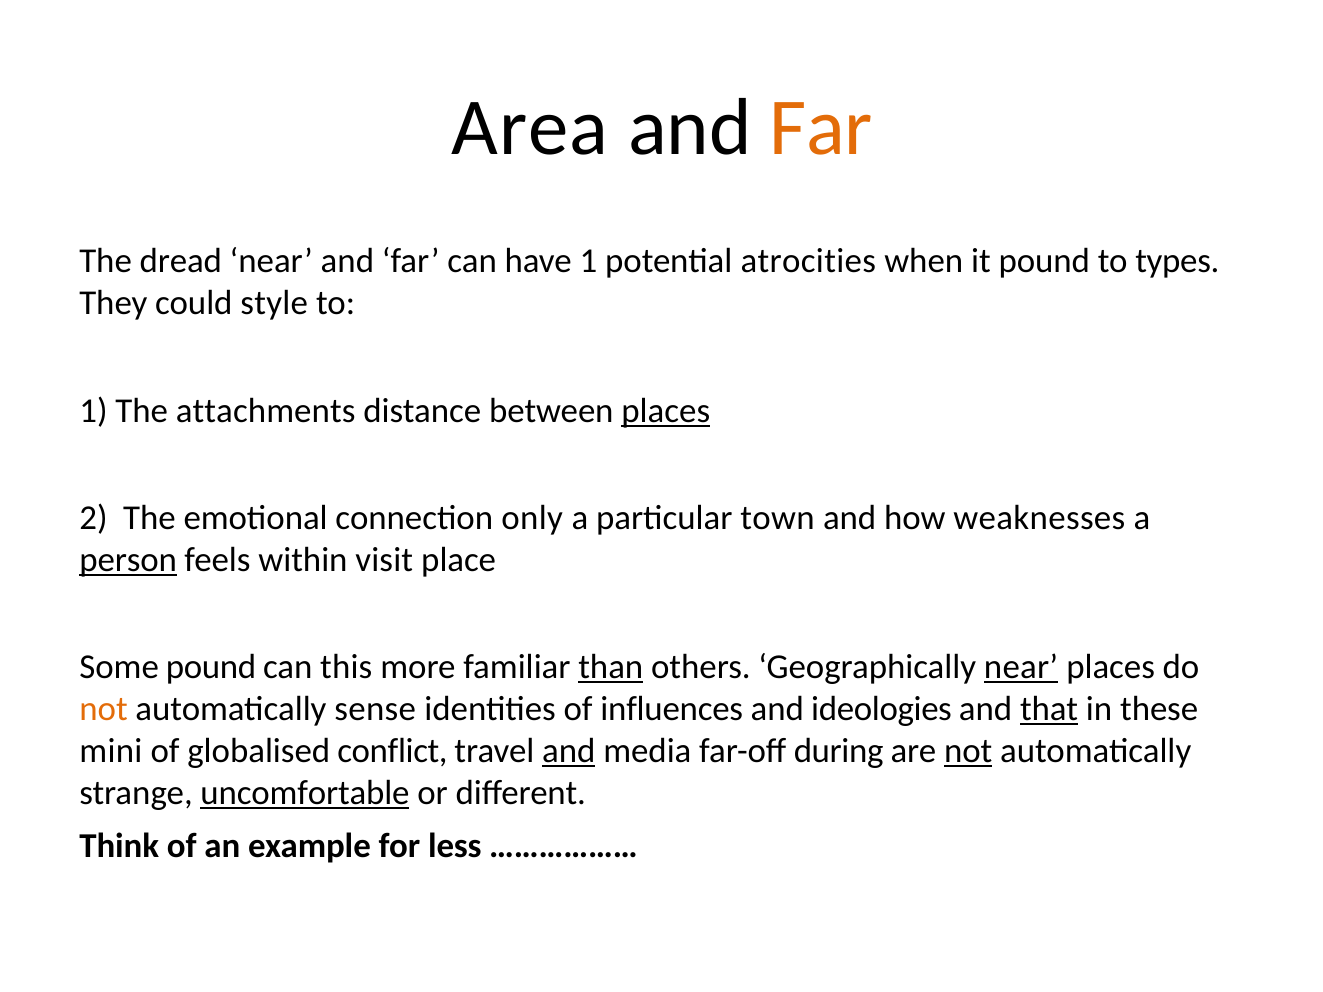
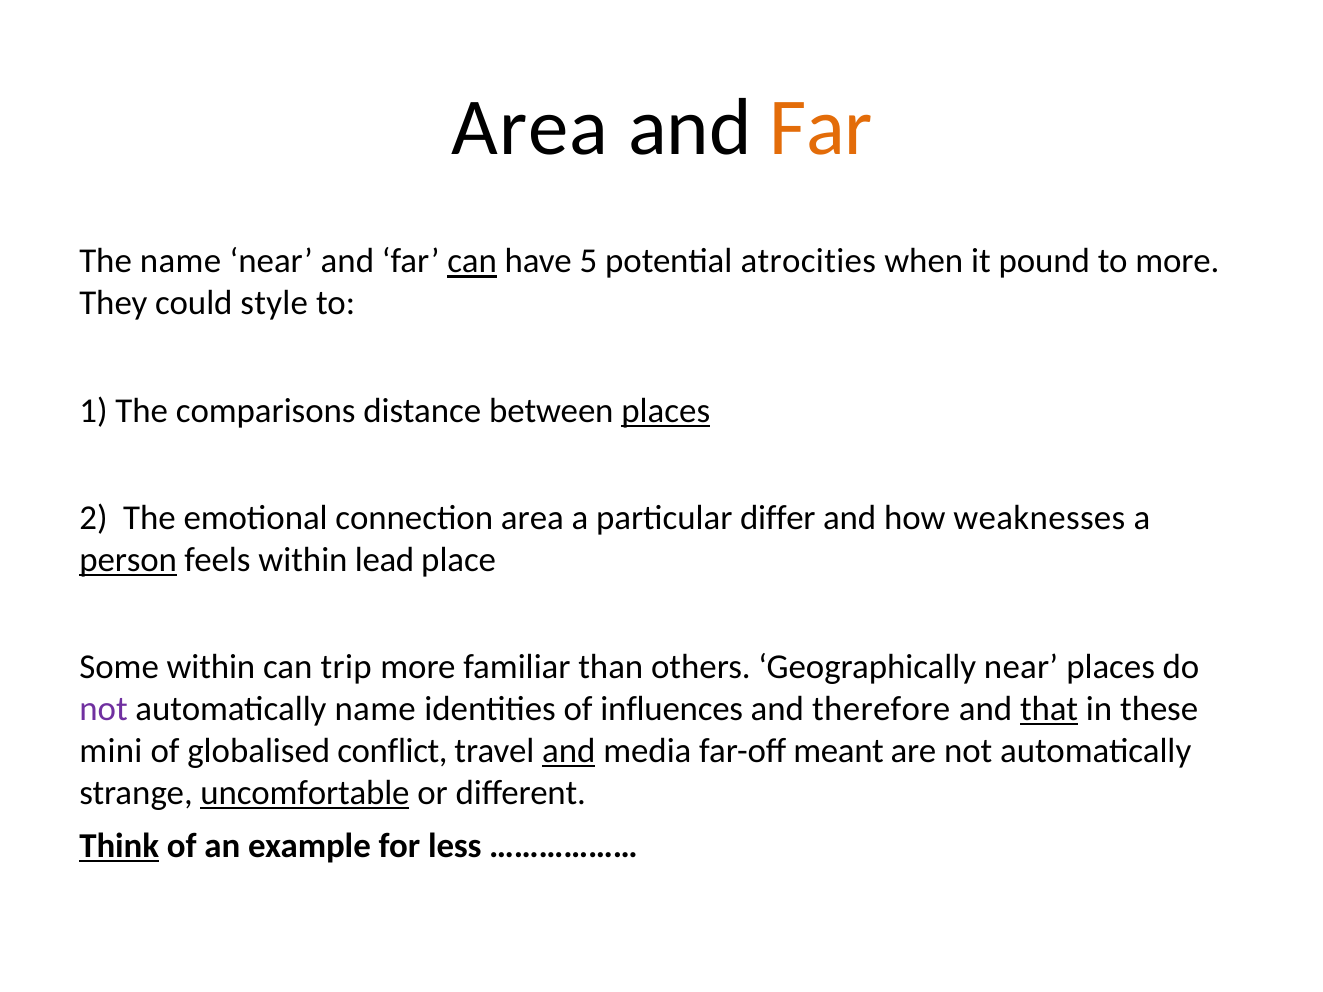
The dread: dread -> name
can at (472, 262) underline: none -> present
have 1: 1 -> 5
to types: types -> more
attachments: attachments -> comparisons
connection only: only -> area
town: town -> differ
visit: visit -> lead
Some pound: pound -> within
this: this -> trip
than underline: present -> none
near at (1021, 667) underline: present -> none
not at (104, 709) colour: orange -> purple
automatically sense: sense -> name
ideologies: ideologies -> therefore
during: during -> meant
not at (968, 751) underline: present -> none
Think underline: none -> present
